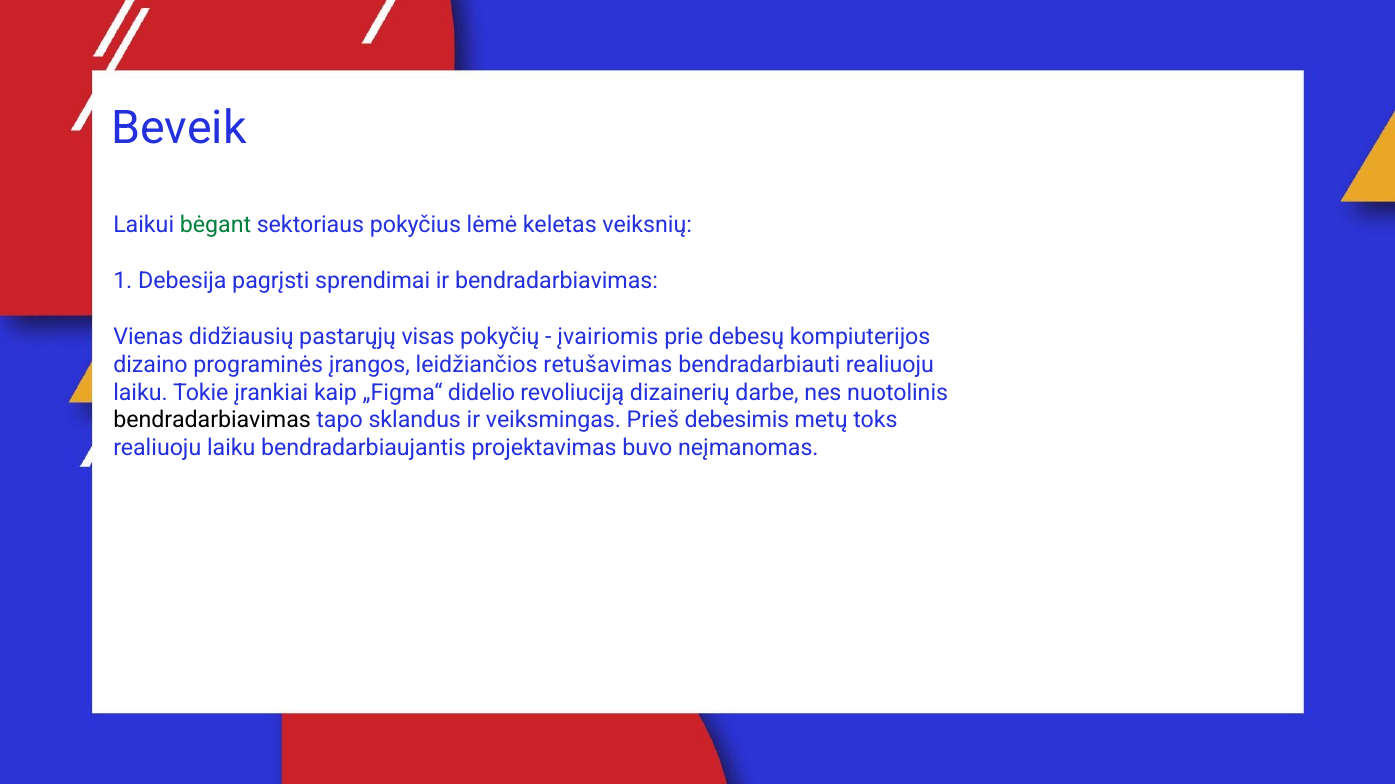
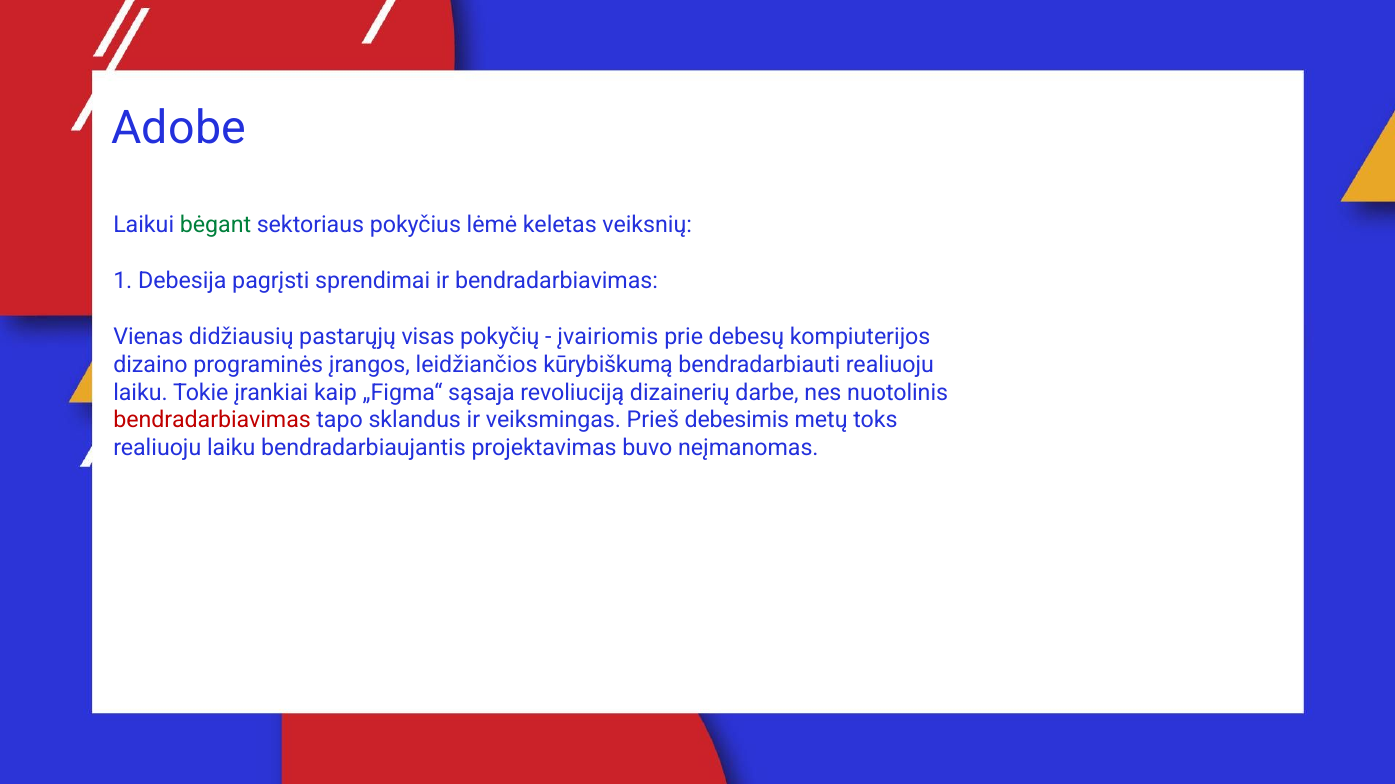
Beveik: Beveik -> Adobe
retušavimas: retušavimas -> kūrybiškumą
didelio: didelio -> sąsaja
bendradarbiavimas at (212, 421) colour: black -> red
